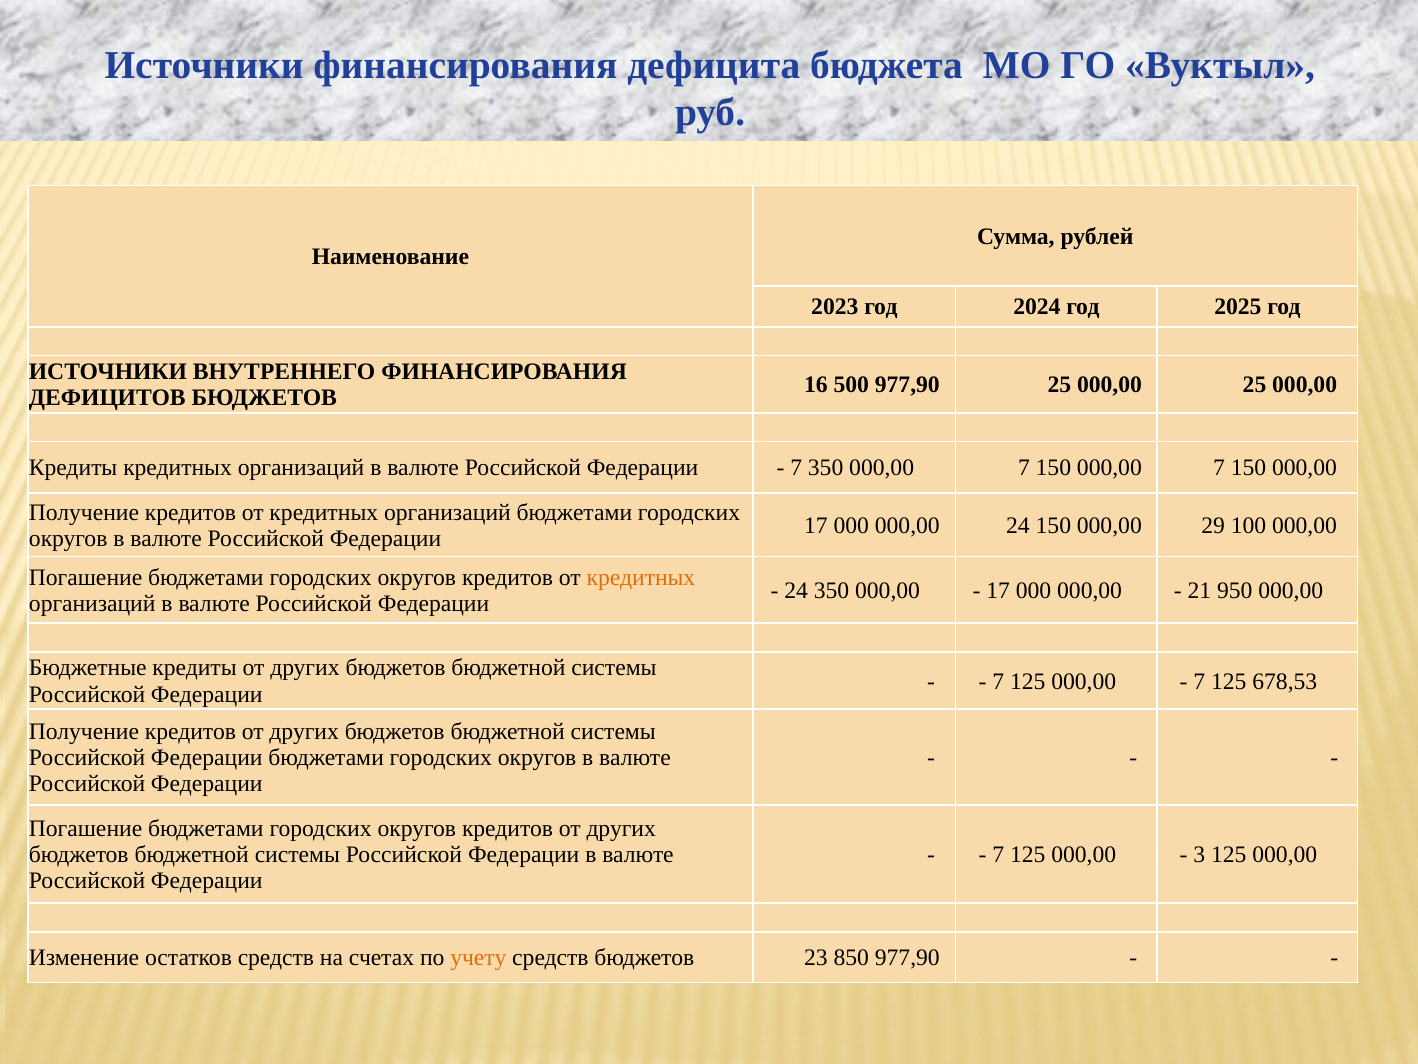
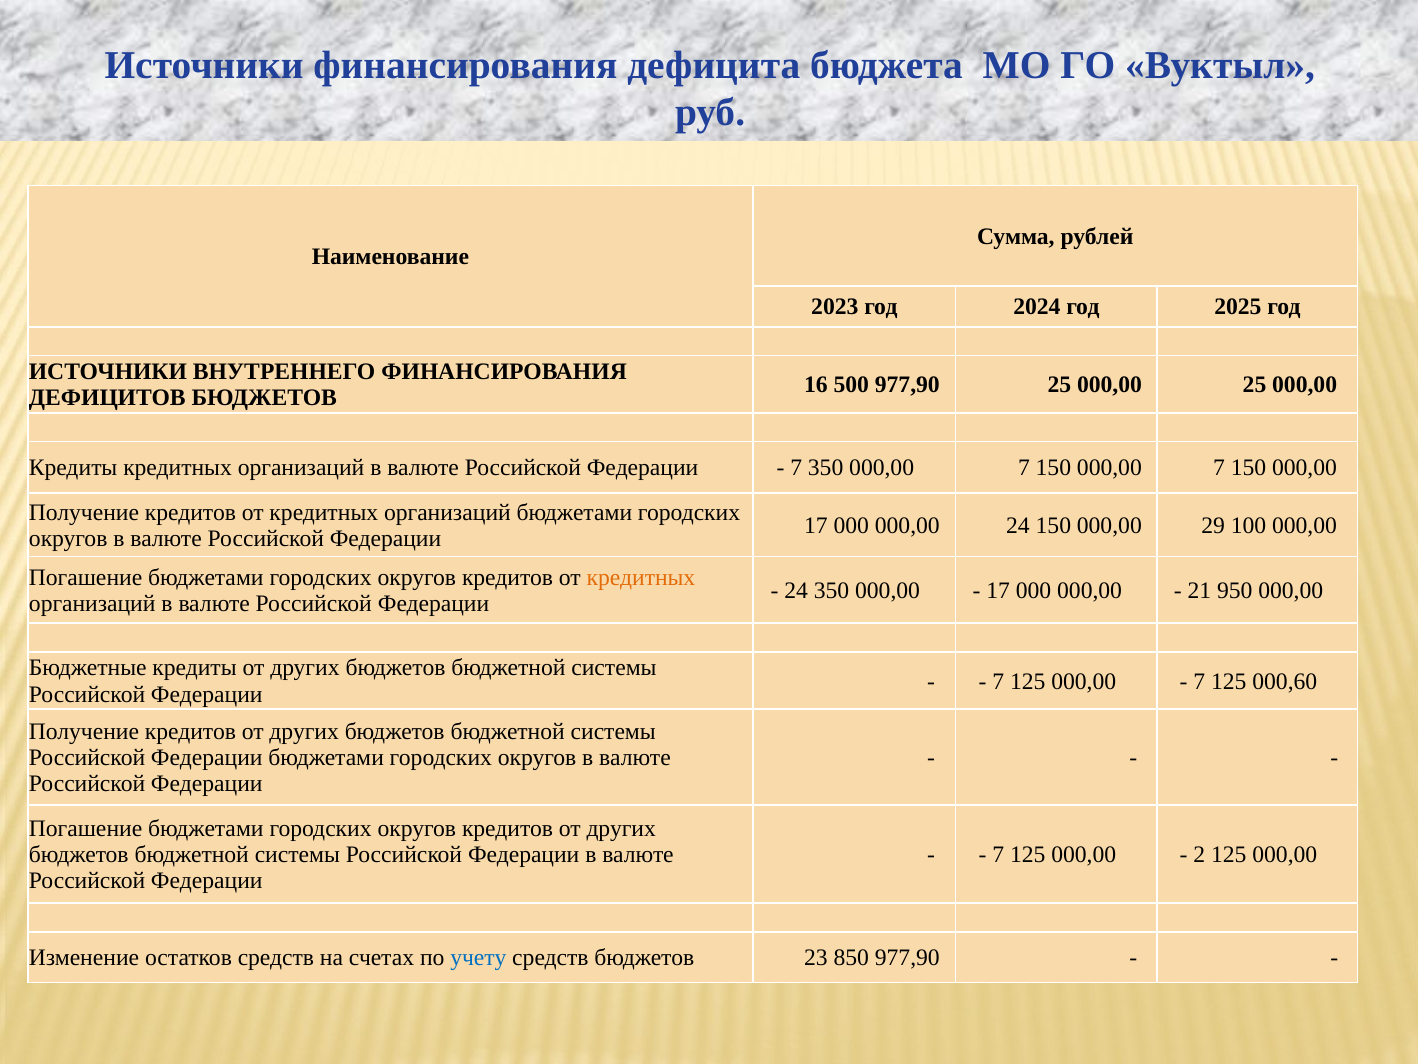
678,53: 678,53 -> 000,60
3: 3 -> 2
учету colour: orange -> blue
